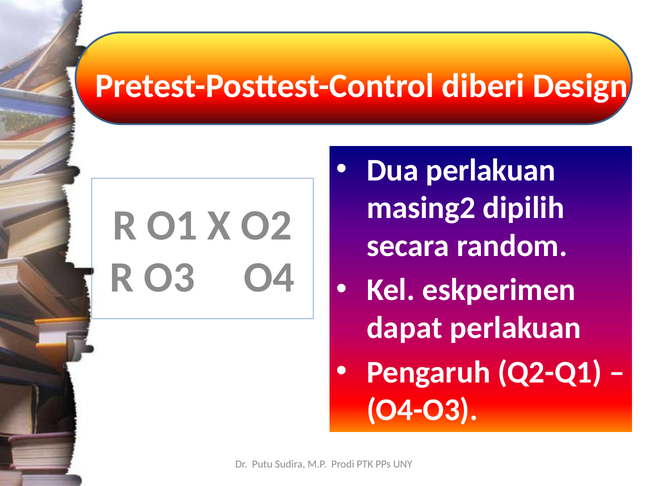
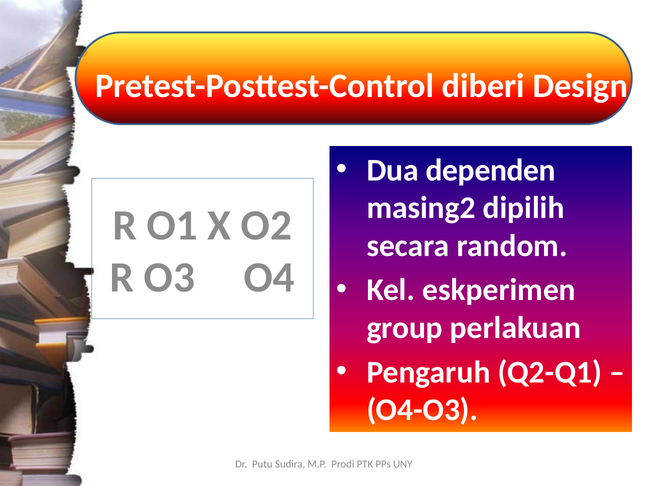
Dua perlakuan: perlakuan -> dependen
dapat: dapat -> group
